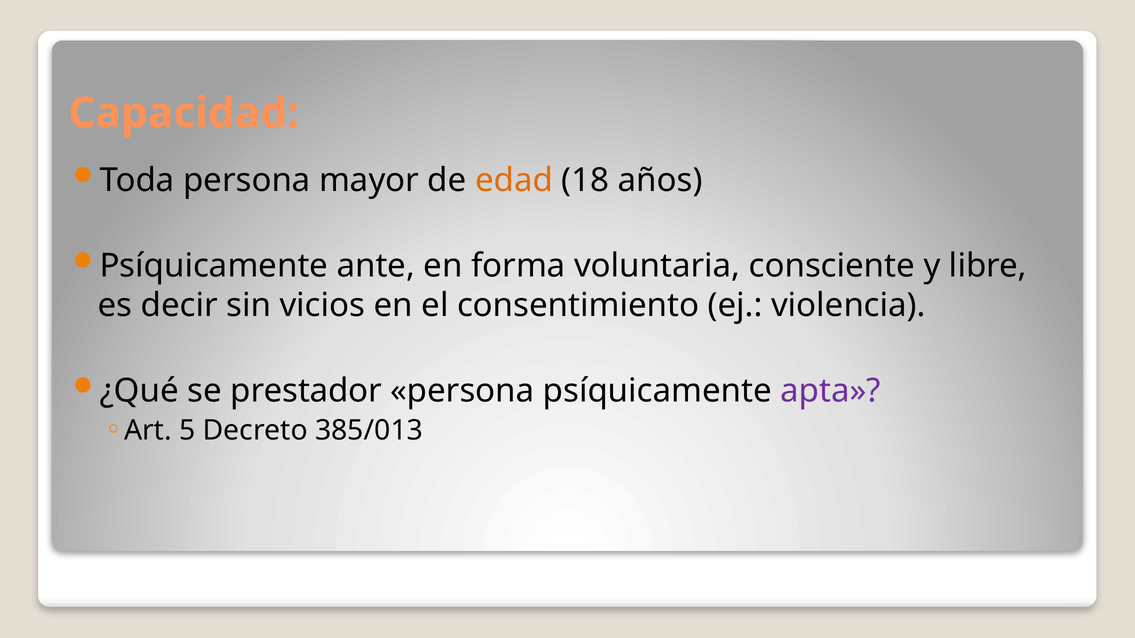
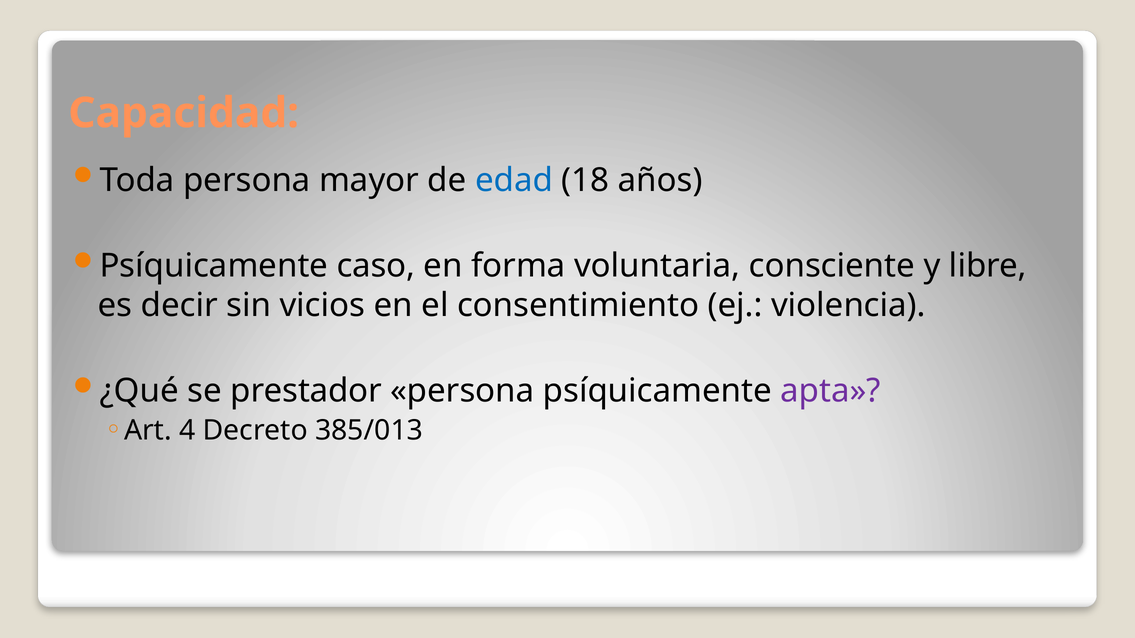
edad colour: orange -> blue
ante: ante -> caso
5: 5 -> 4
